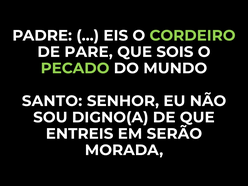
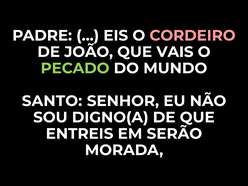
CORDEIRO colour: light green -> pink
PARE: PARE -> JOÃO
SOIS: SOIS -> VAIS
